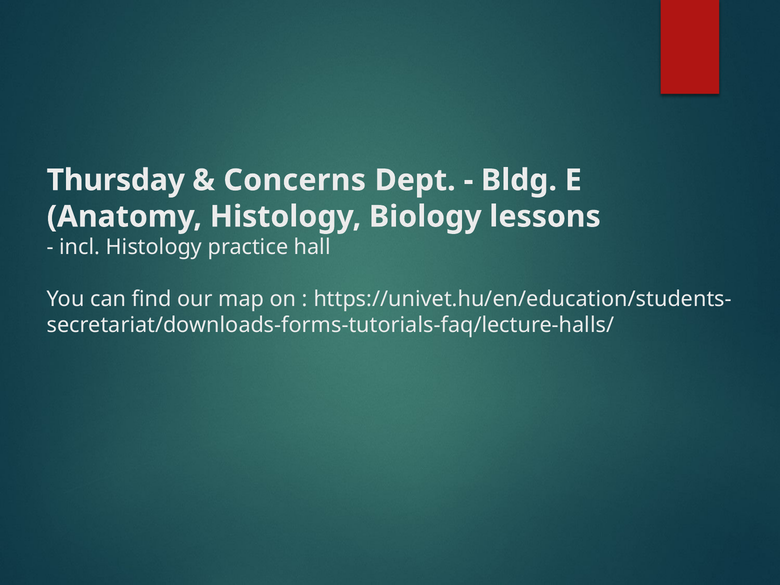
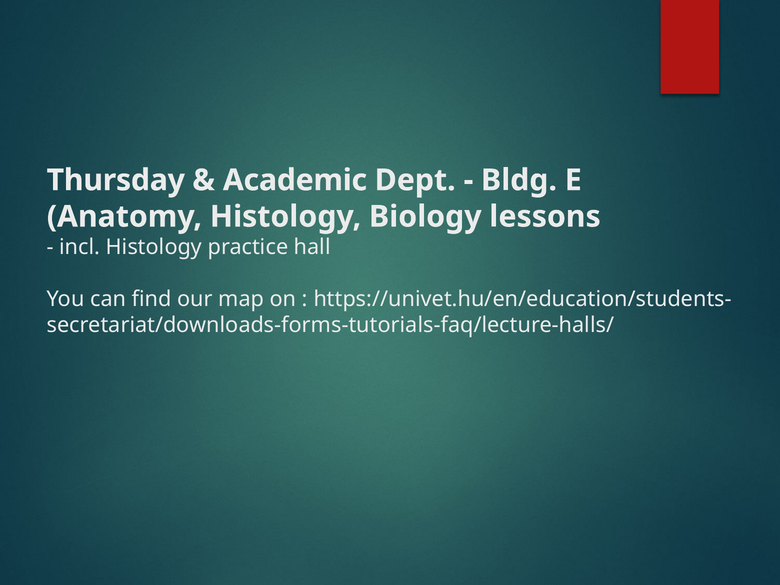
Concerns: Concerns -> Academic
